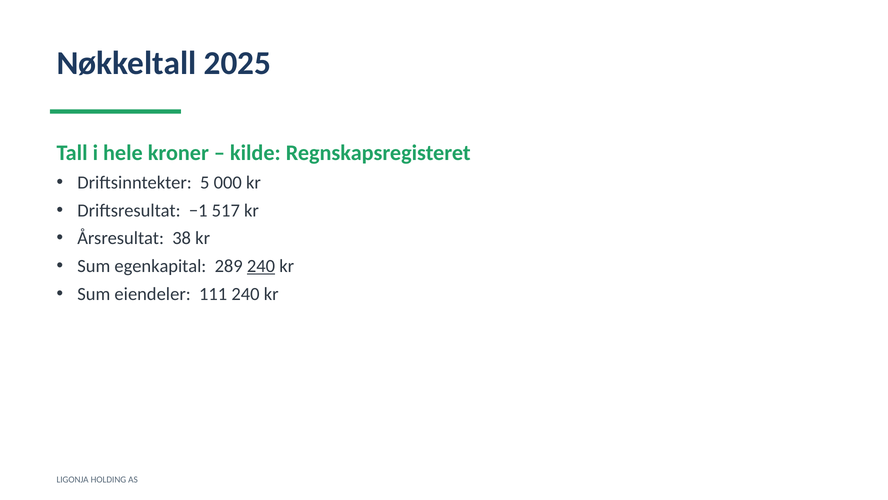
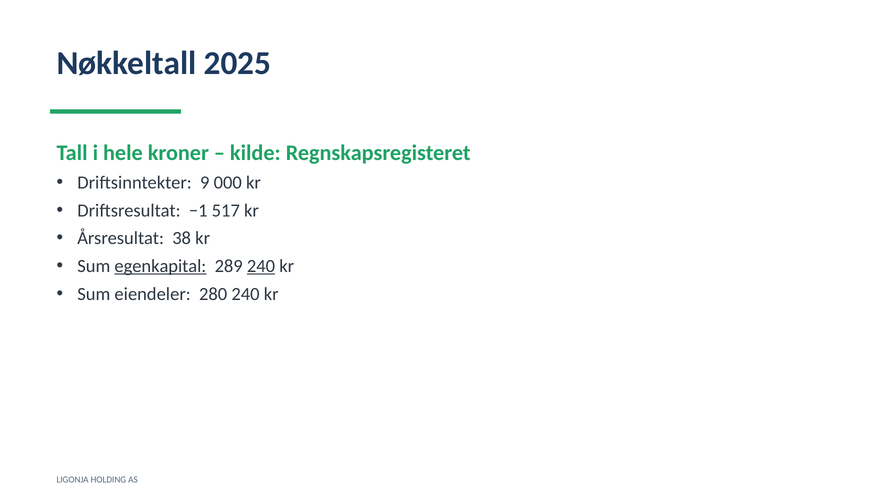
5: 5 -> 9
egenkapital underline: none -> present
111: 111 -> 280
